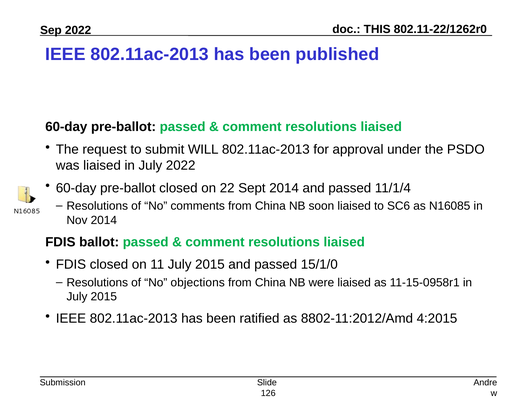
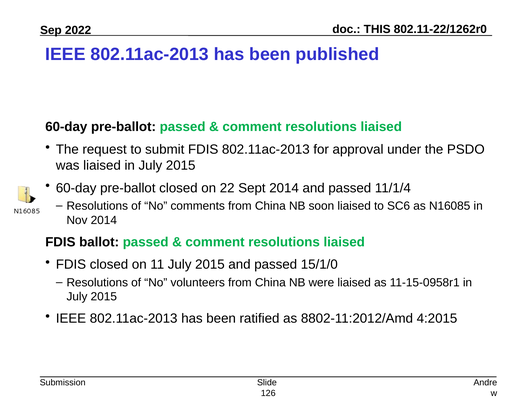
submit WILL: WILL -> FDIS
liaised in July 2022: 2022 -> 2015
objections: objections -> volunteers
